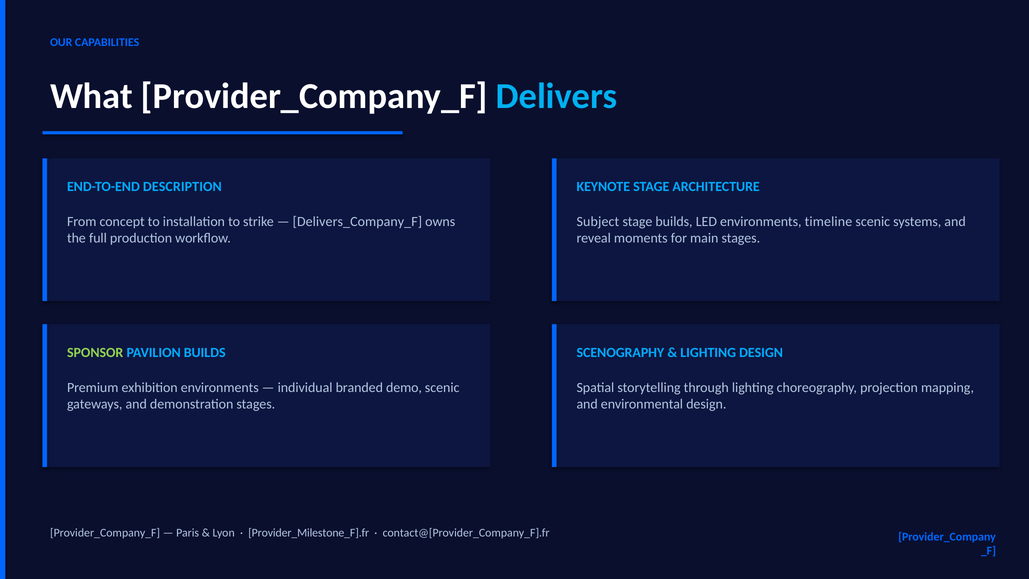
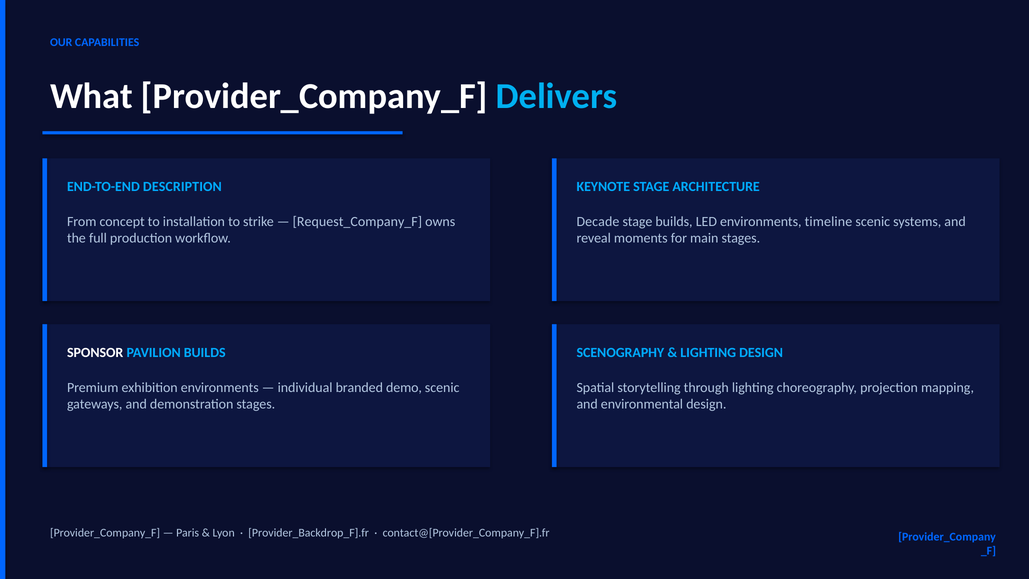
Delivers_Company_F: Delivers_Company_F -> Request_Company_F
Subject: Subject -> Decade
SPONSOR colour: light green -> white
Provider_Milestone_F].fr: Provider_Milestone_F].fr -> Provider_Backdrop_F].fr
